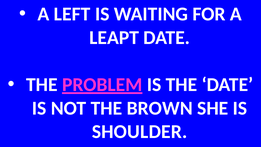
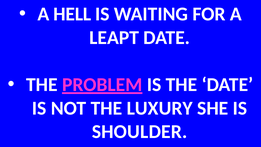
LEFT: LEFT -> HELL
BROWN: BROWN -> LUXURY
